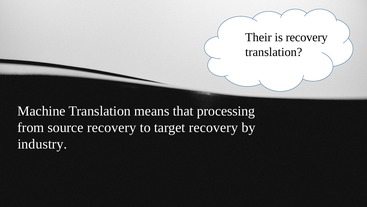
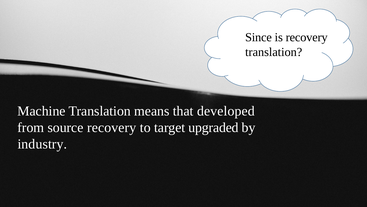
Their: Their -> Since
processing: processing -> developed
target recovery: recovery -> upgraded
